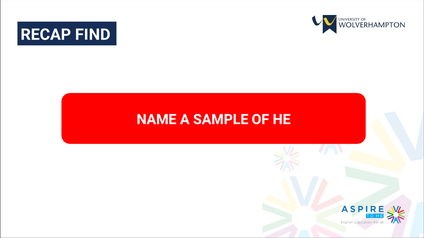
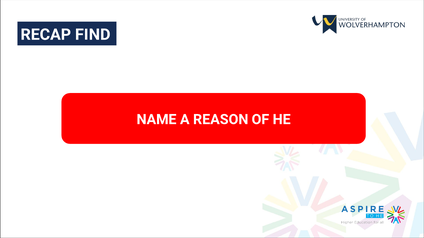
SAMPLE: SAMPLE -> REASON
